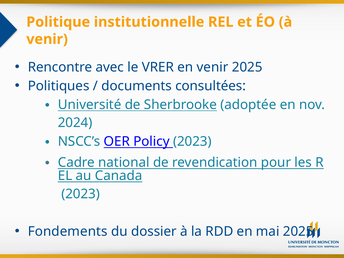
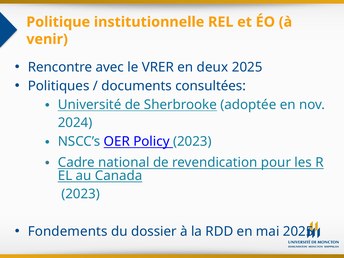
en venir: venir -> deux
